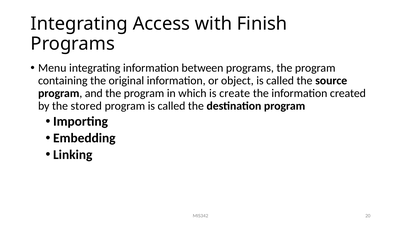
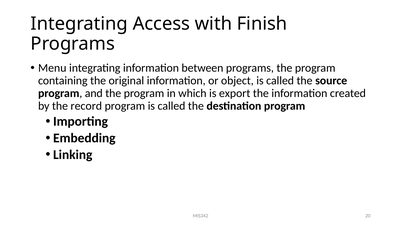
create: create -> export
stored: stored -> record
